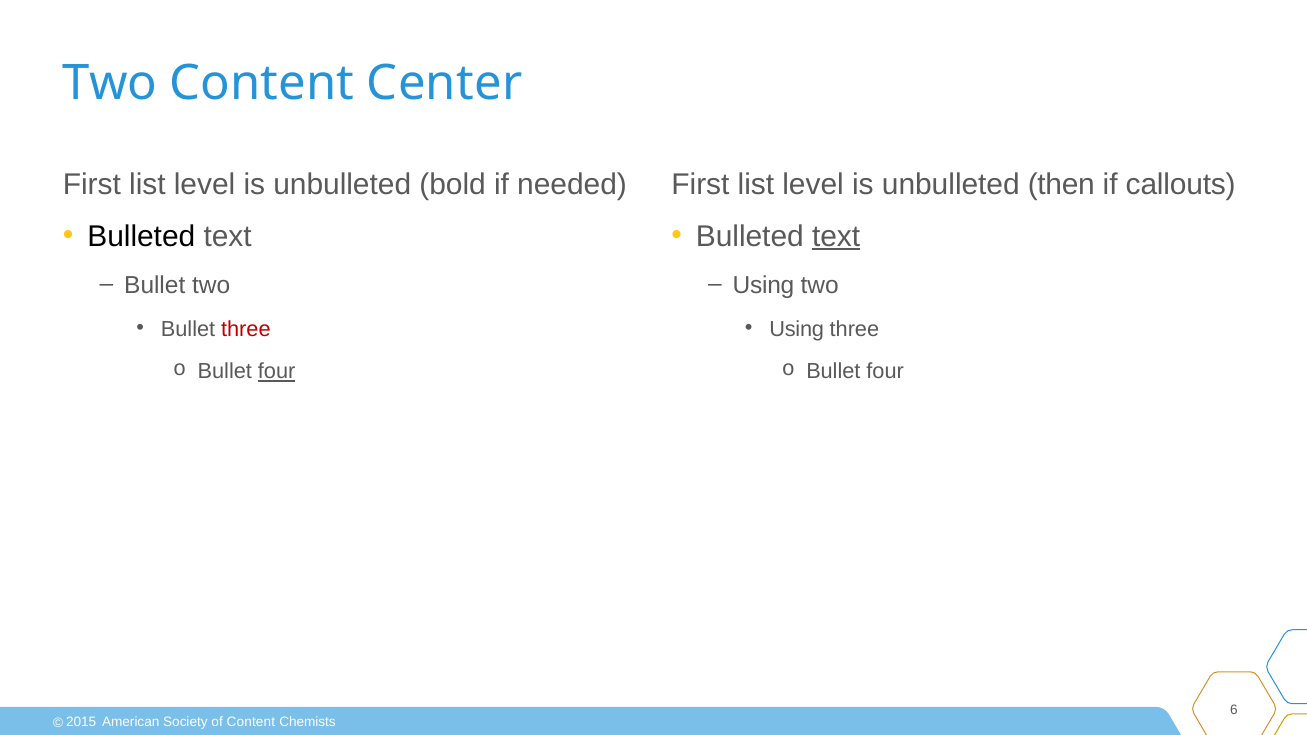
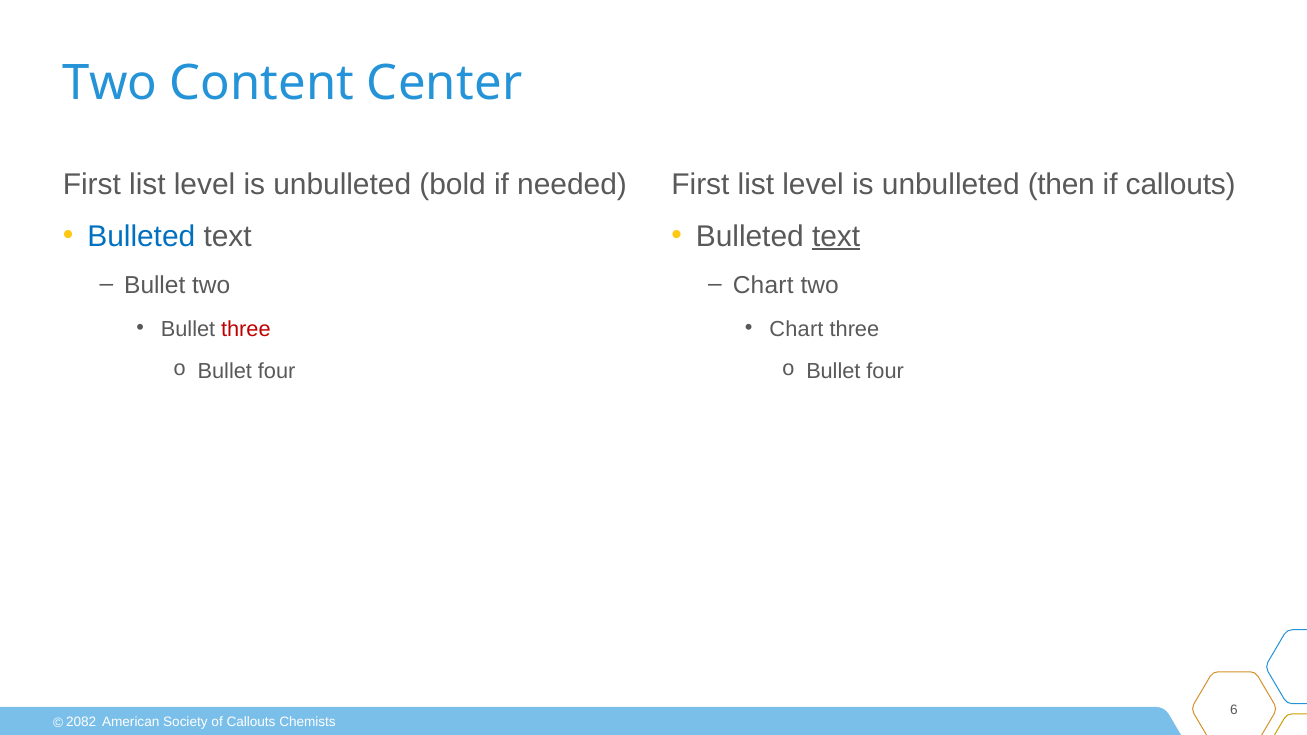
Bulleted at (141, 237) colour: black -> blue
Using at (763, 285): Using -> Chart
Using at (797, 329): Using -> Chart
four at (277, 372) underline: present -> none
2015: 2015 -> 2082
of Content: Content -> Callouts
